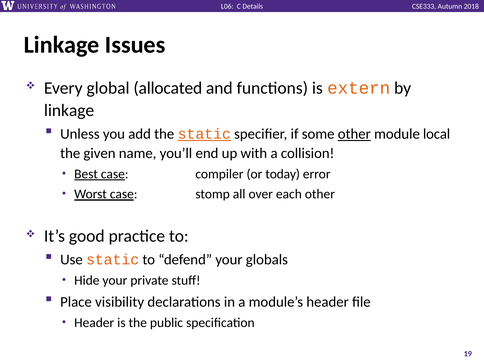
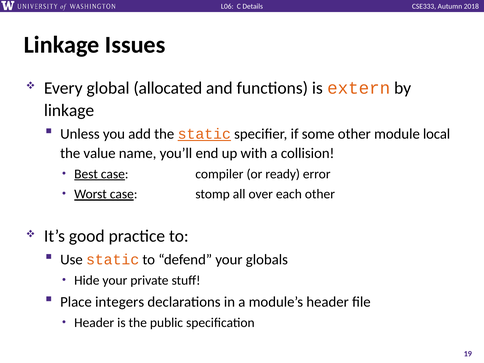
other at (354, 134) underline: present -> none
given: given -> value
today: today -> ready
visibility: visibility -> integers
